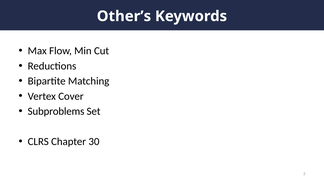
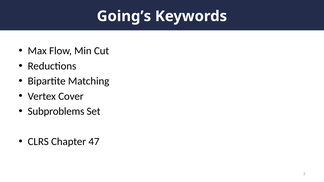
Other’s: Other’s -> Going’s
30: 30 -> 47
